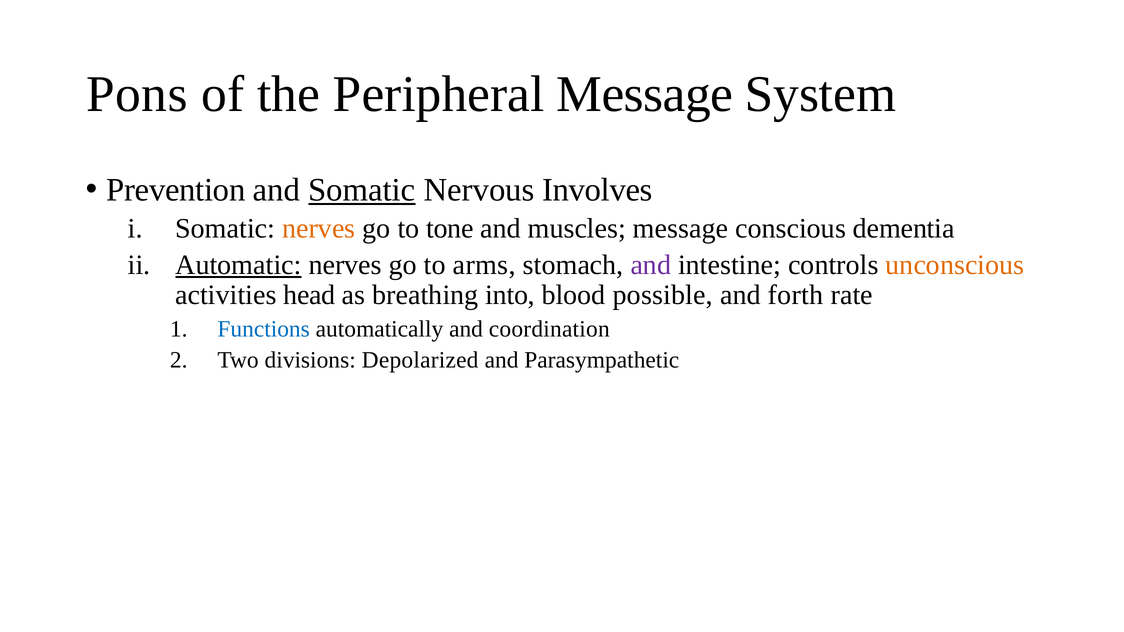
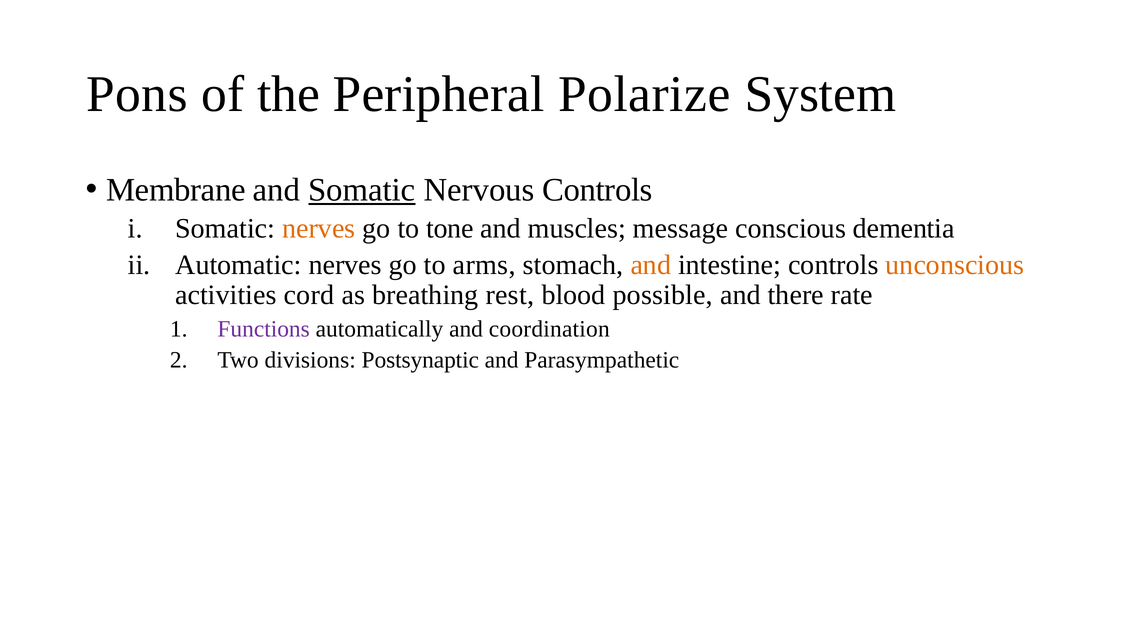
Peripheral Message: Message -> Polarize
Prevention: Prevention -> Membrane
Nervous Involves: Involves -> Controls
Automatic underline: present -> none
and at (651, 265) colour: purple -> orange
head: head -> cord
into: into -> rest
forth: forth -> there
Functions colour: blue -> purple
Depolarized: Depolarized -> Postsynaptic
